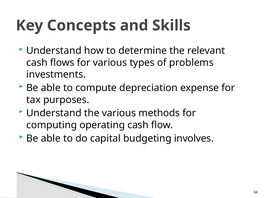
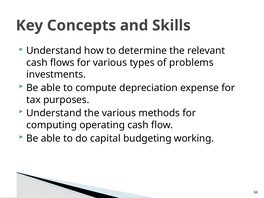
involves: involves -> working
